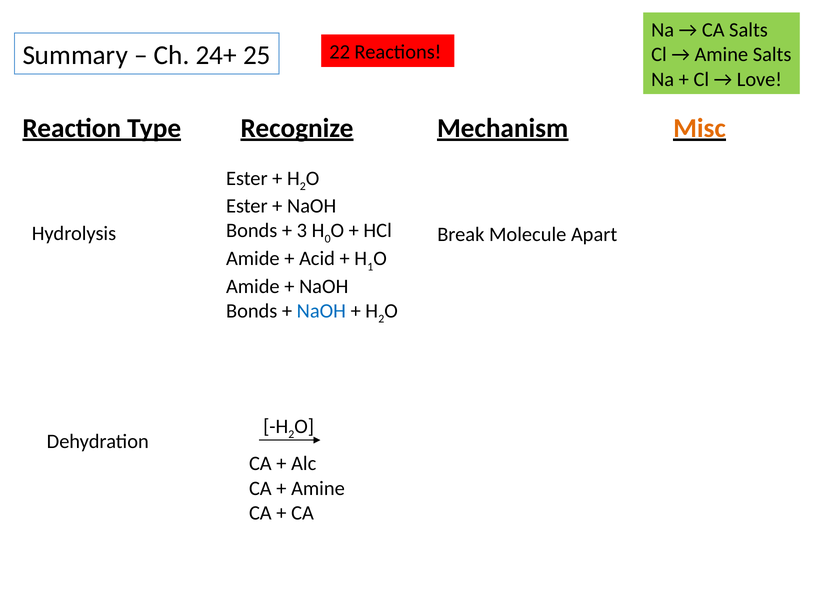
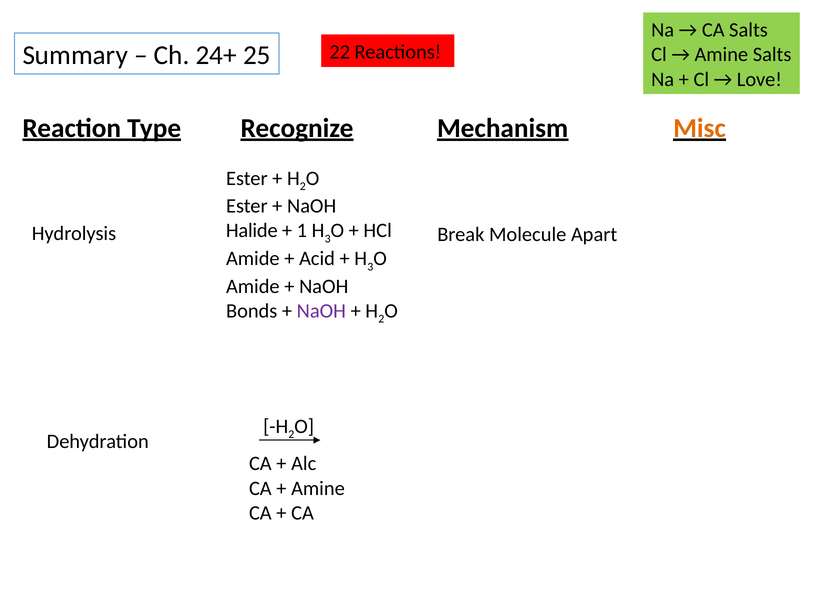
Bonds at (252, 231): Bonds -> Halide
3: 3 -> 1
0 at (328, 239): 0 -> 3
1 at (370, 266): 1 -> 3
NaOH at (321, 311) colour: blue -> purple
